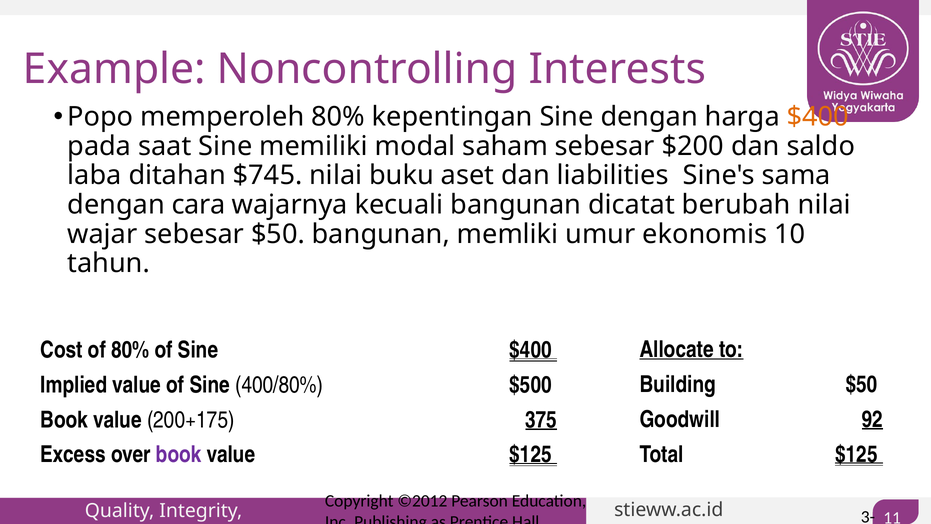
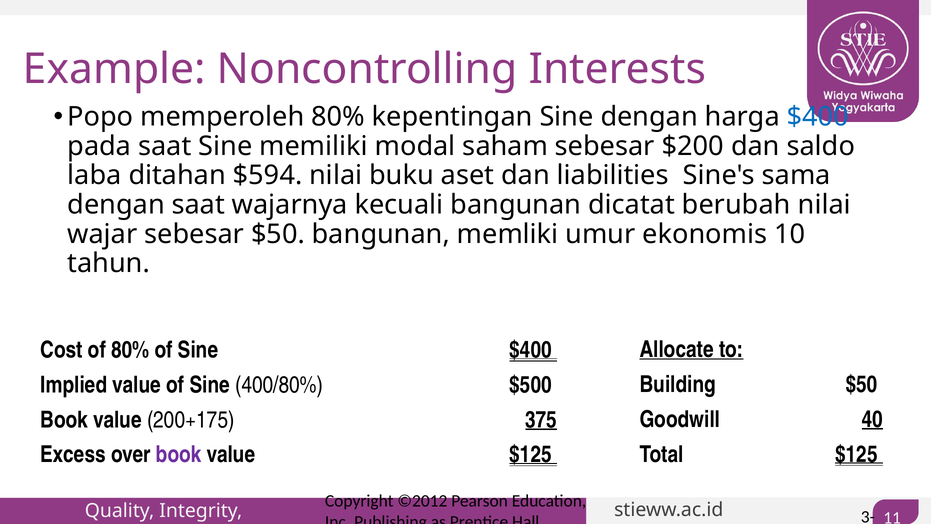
$400 at (818, 117) colour: orange -> blue
$745: $745 -> $594
dengan cara: cara -> saat
92: 92 -> 40
